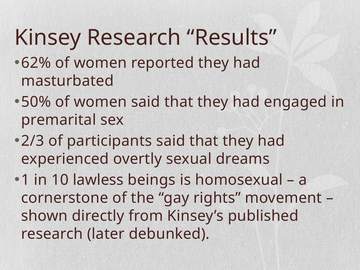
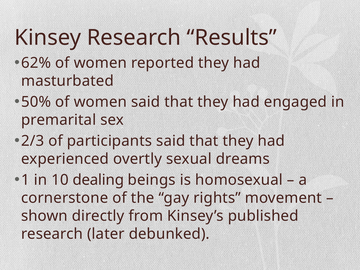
lawless: lawless -> dealing
